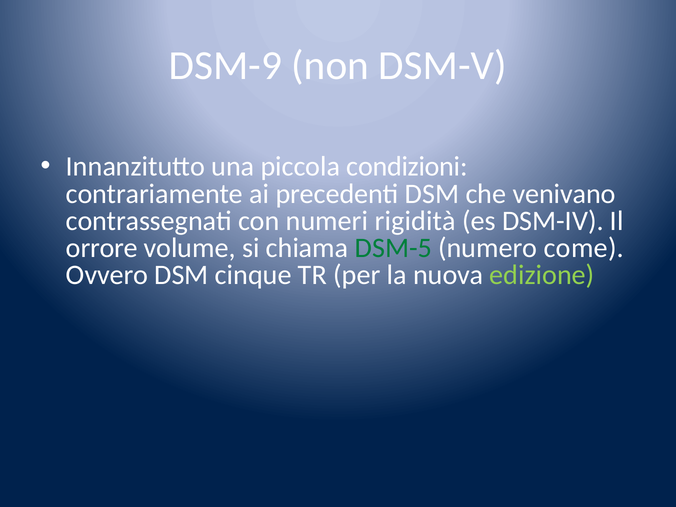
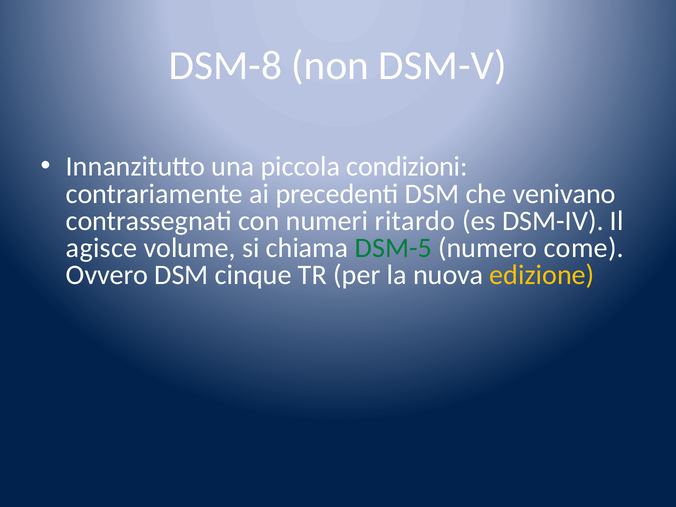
DSM-9: DSM-9 -> DSM-8
rigidità: rigidità -> ritardo
orrore: orrore -> agisce
edizione colour: light green -> yellow
